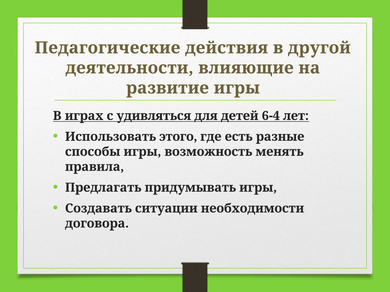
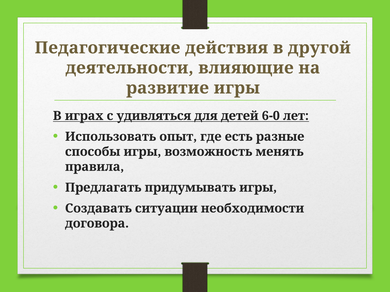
6-4: 6-4 -> 6-0
этого: этого -> опыт
